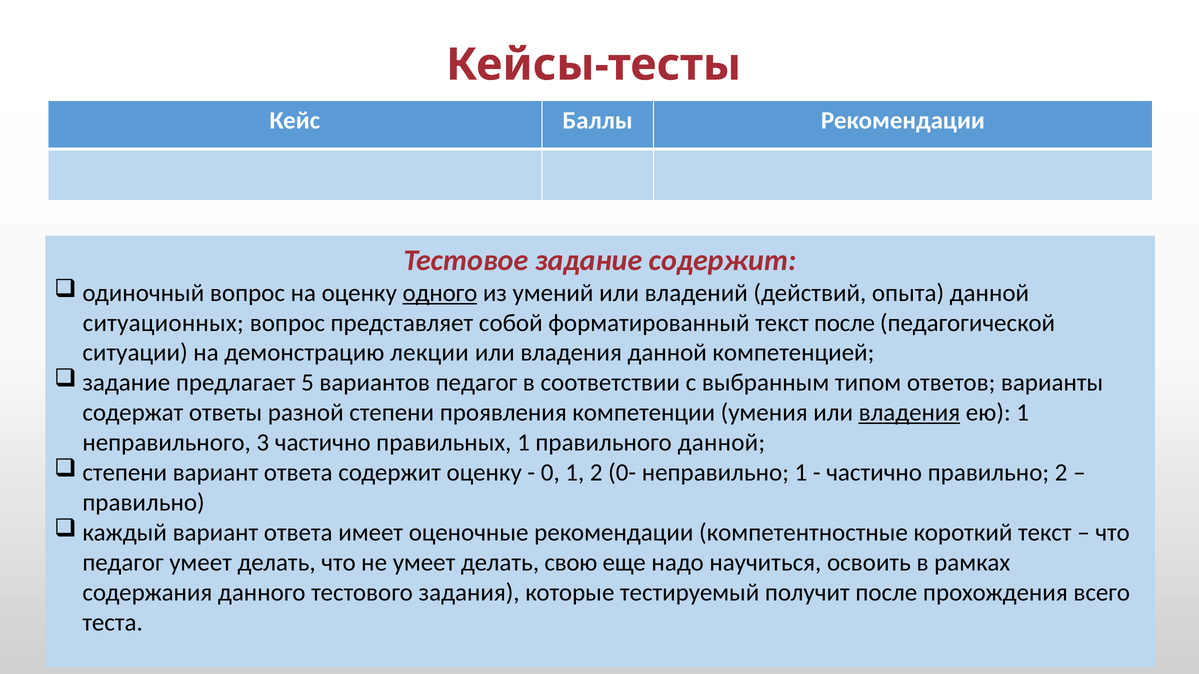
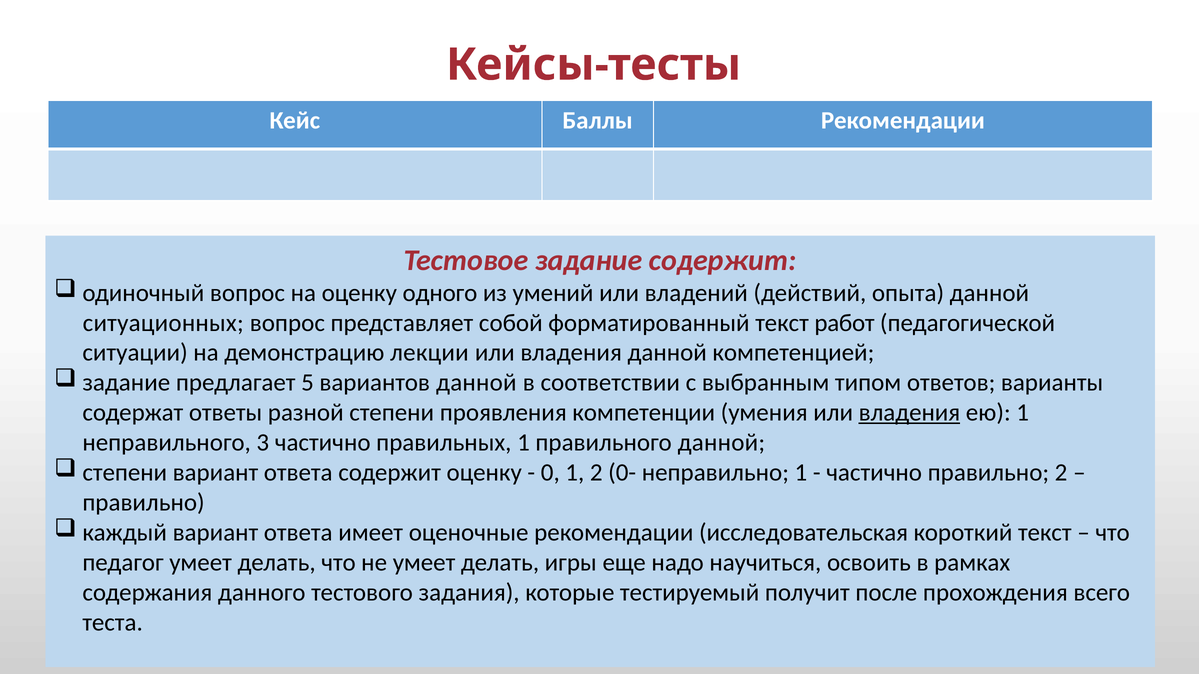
одного underline: present -> none
текст после: после -> работ
вариантов педагог: педагог -> данной
компетентностные: компетентностные -> исследовательская
свою: свою -> игры
